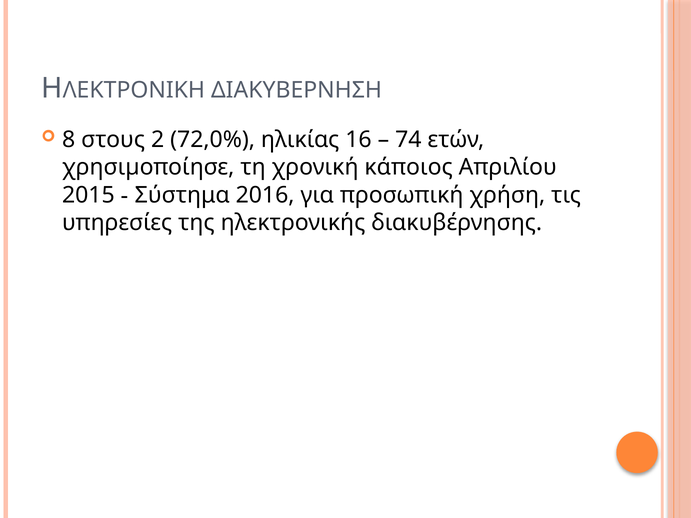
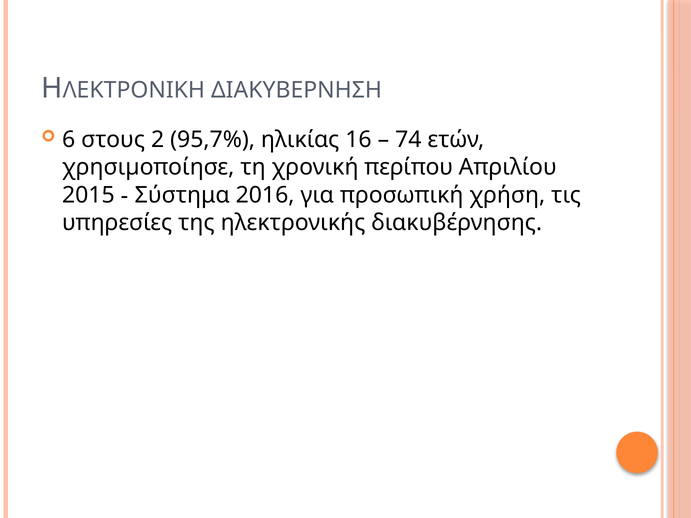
8: 8 -> 6
72,0%: 72,0% -> 95,7%
κάποιος: κάποιος -> περίπου
